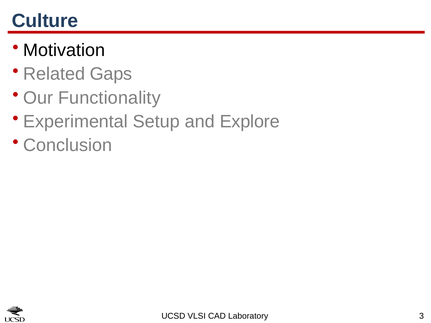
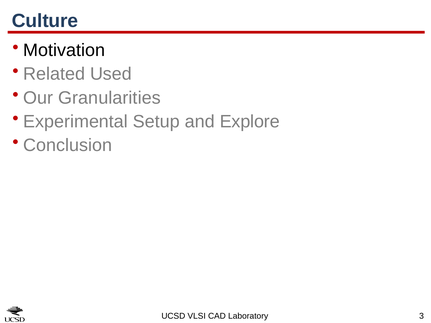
Gaps: Gaps -> Used
Functionality: Functionality -> Granularities
